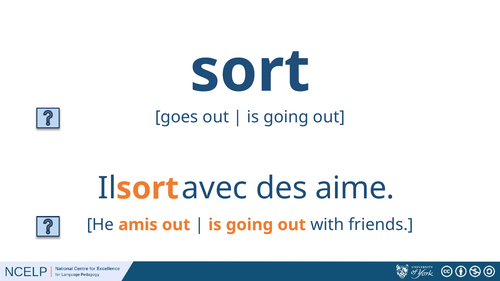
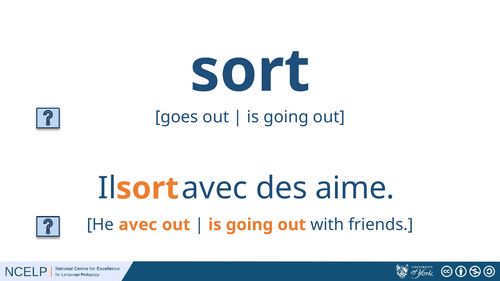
He amis: amis -> avec
